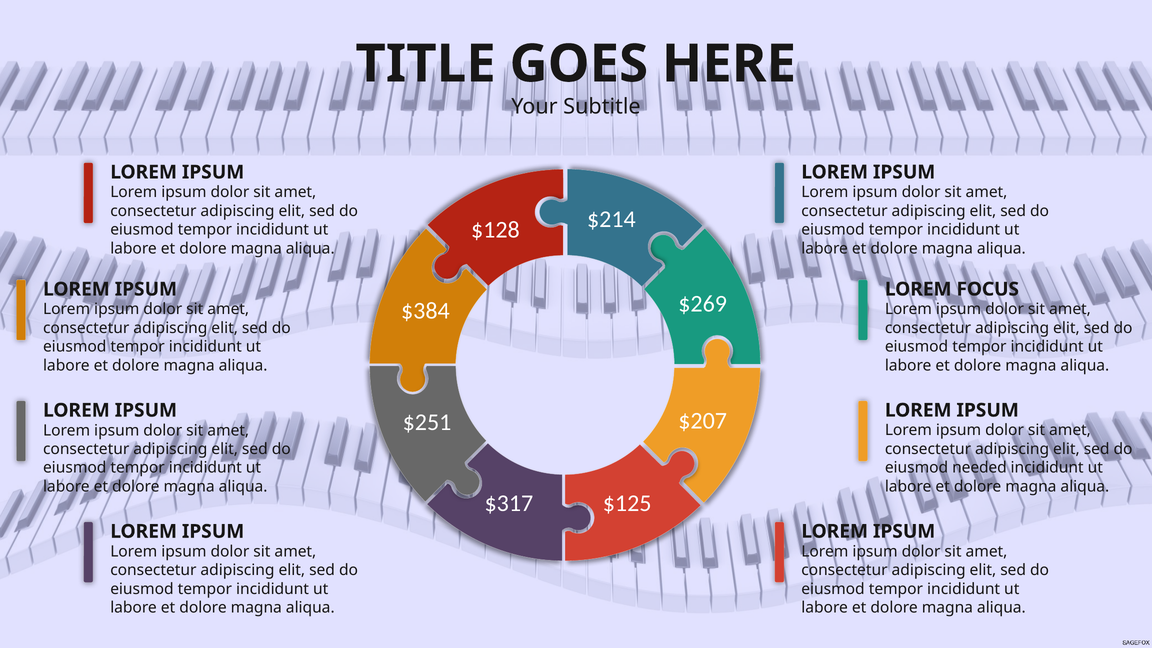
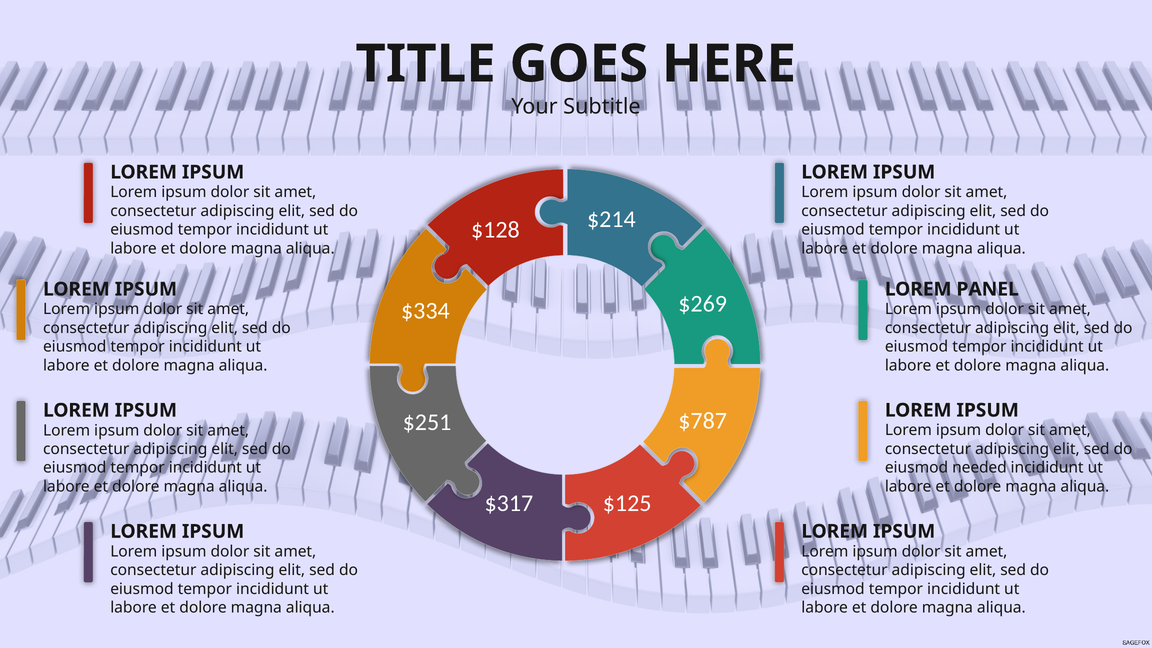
FOCUS: FOCUS -> PANEL
$384: $384 -> $334
$207: $207 -> $787
